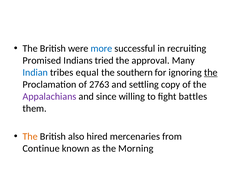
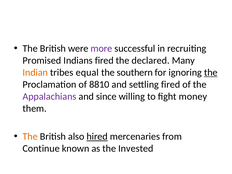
more colour: blue -> purple
Indians tried: tried -> fired
approval: approval -> declared
Indian colour: blue -> orange
2763: 2763 -> 8810
settling copy: copy -> fired
battles: battles -> money
hired underline: none -> present
Morning: Morning -> Invested
